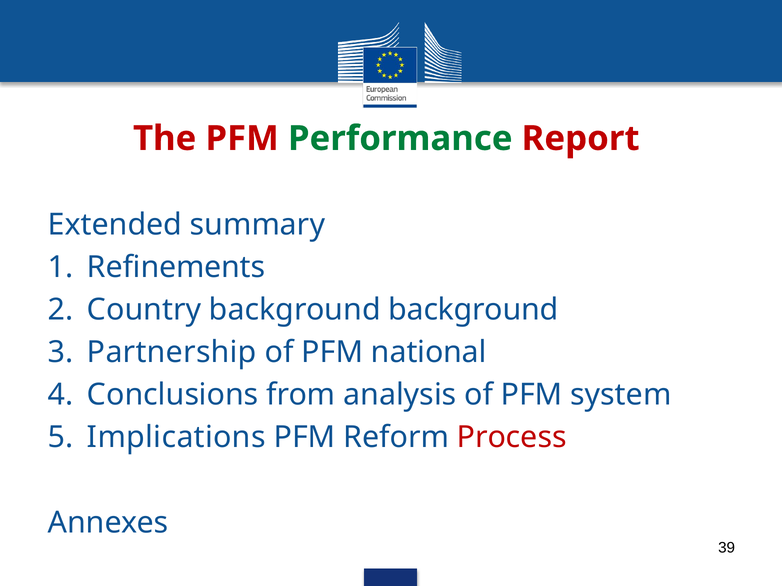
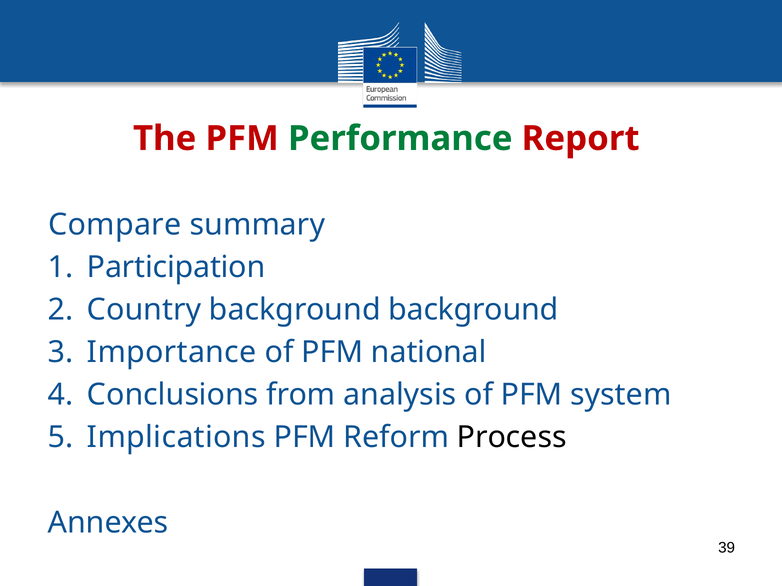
Extended: Extended -> Compare
Refinements: Refinements -> Participation
Partnership: Partnership -> Importance
Process colour: red -> black
